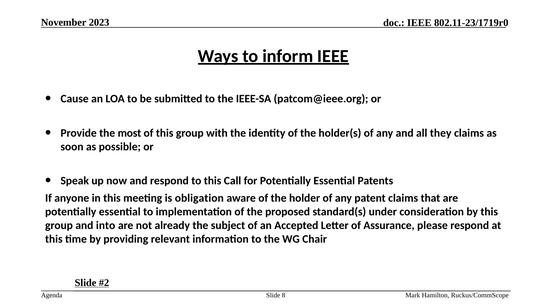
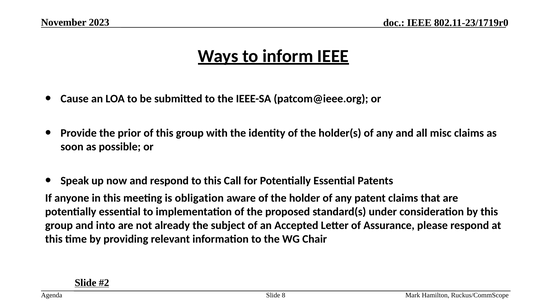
most: most -> prior
they: they -> misc
